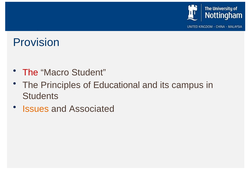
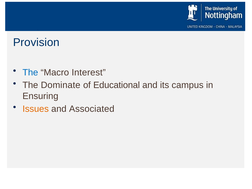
The at (30, 72) colour: red -> blue
Student: Student -> Interest
Principles: Principles -> Dominate
Students: Students -> Ensuring
